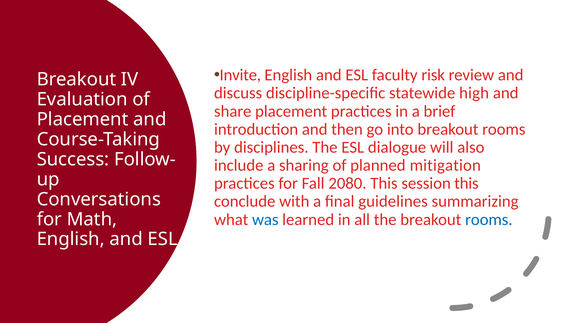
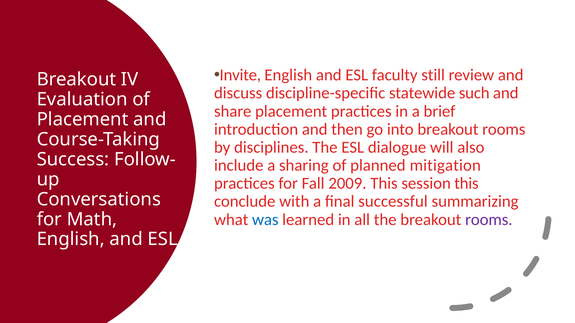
risk: risk -> still
high: high -> such
2080: 2080 -> 2009
guidelines: guidelines -> successful
rooms at (489, 220) colour: blue -> purple
